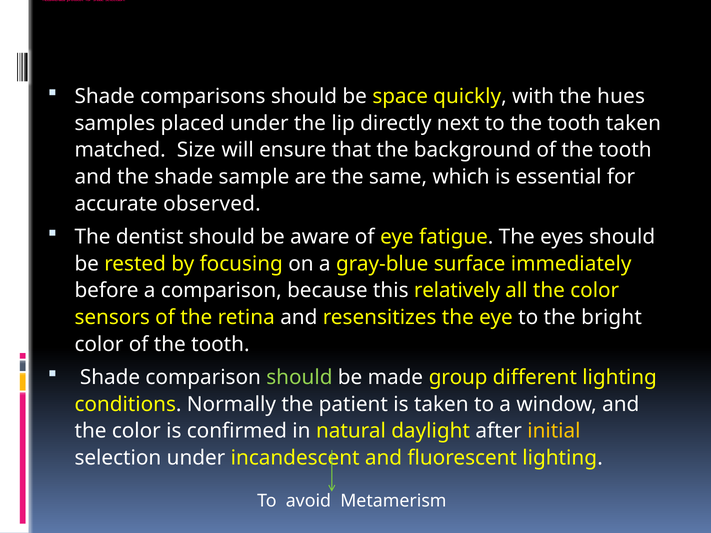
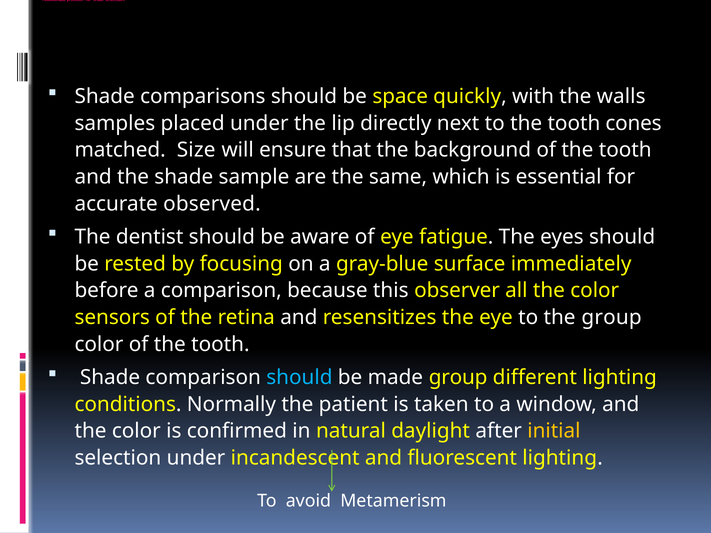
hues: hues -> walls
tooth taken: taken -> cones
relatively: relatively -> observer
the bright: bright -> group
should at (299, 378) colour: light green -> light blue
